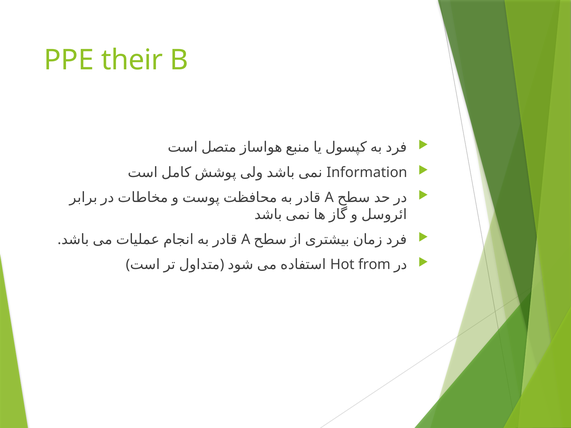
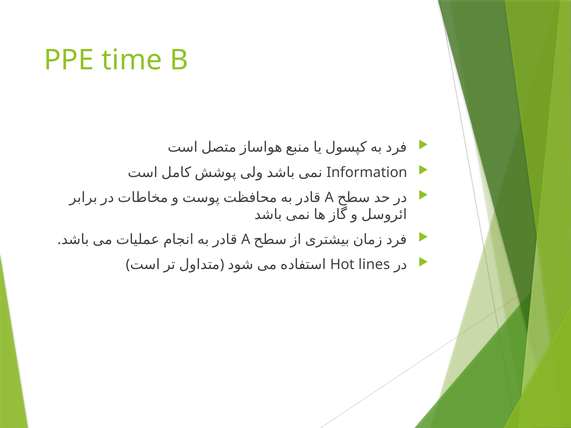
their: their -> time
from: from -> lines
